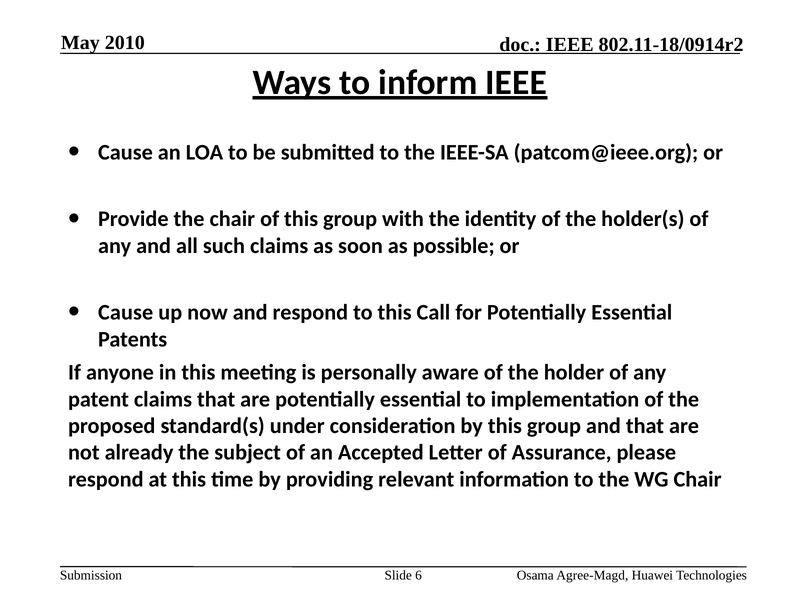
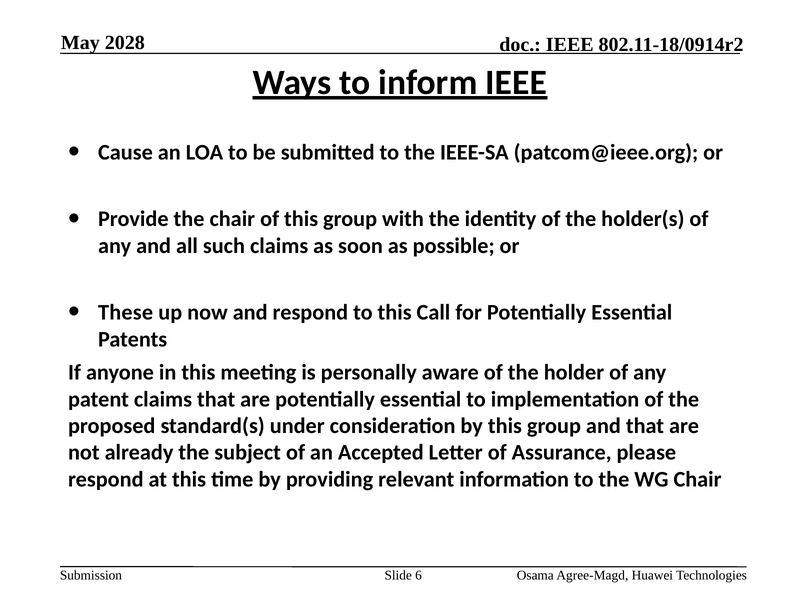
2010: 2010 -> 2028
Cause at (126, 313): Cause -> These
